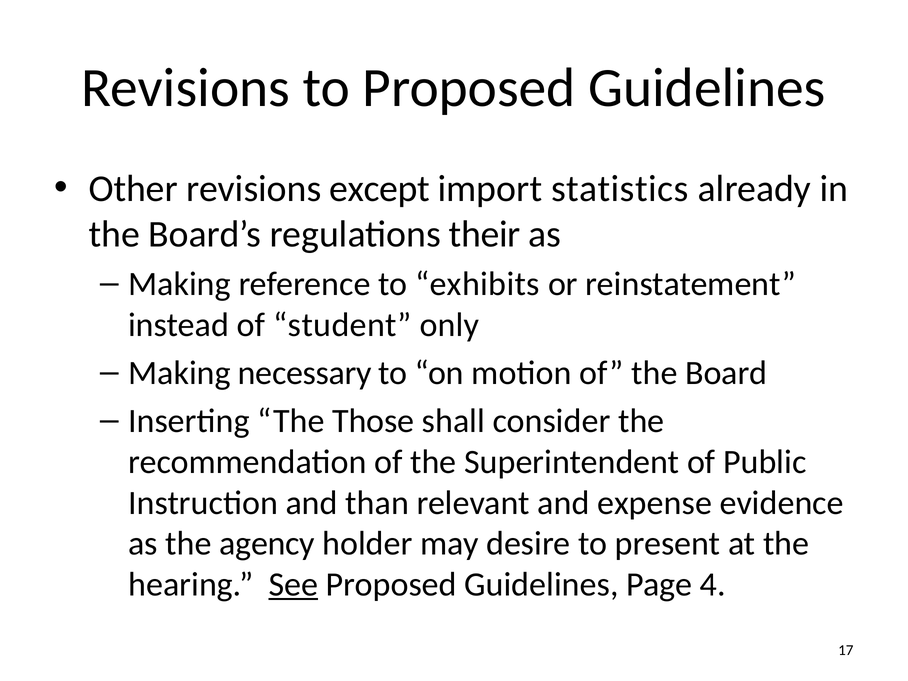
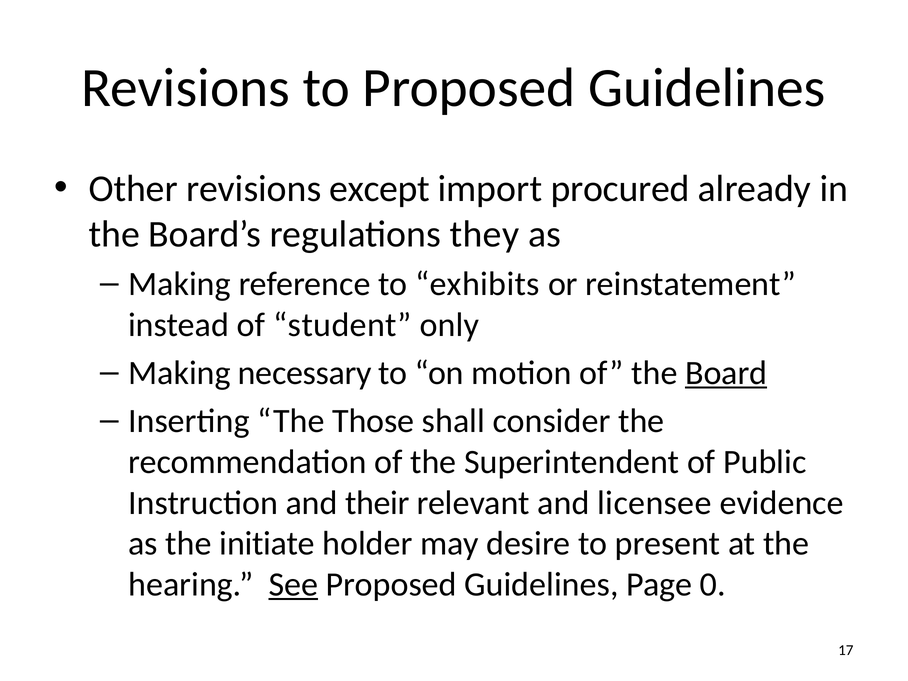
statistics: statistics -> procured
their: their -> they
Board underline: none -> present
than: than -> their
expense: expense -> licensee
agency: agency -> initiate
4: 4 -> 0
